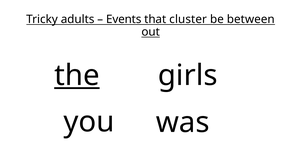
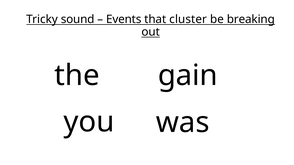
adults: adults -> sound
between: between -> breaking
the underline: present -> none
girls: girls -> gain
